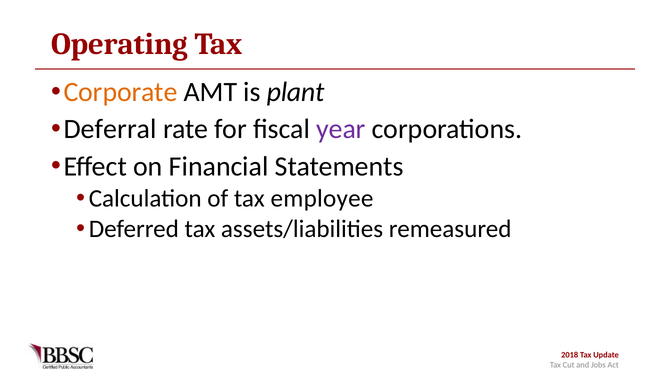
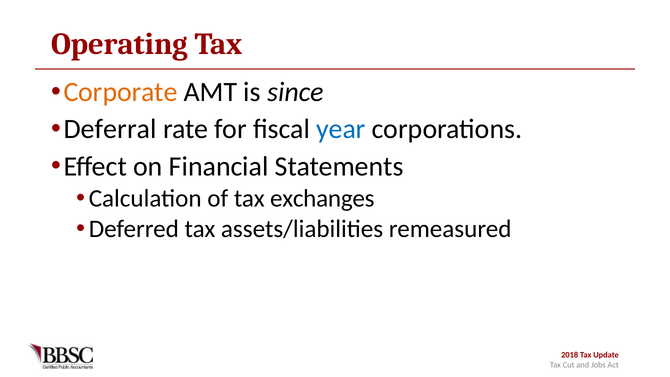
plant: plant -> since
year colour: purple -> blue
employee: employee -> exchanges
